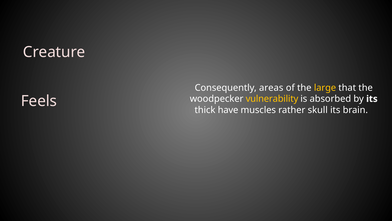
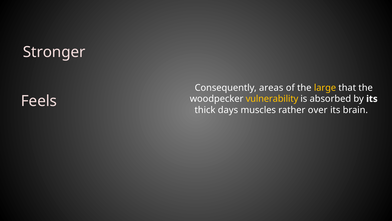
Creature: Creature -> Stronger
have: have -> days
skull: skull -> over
